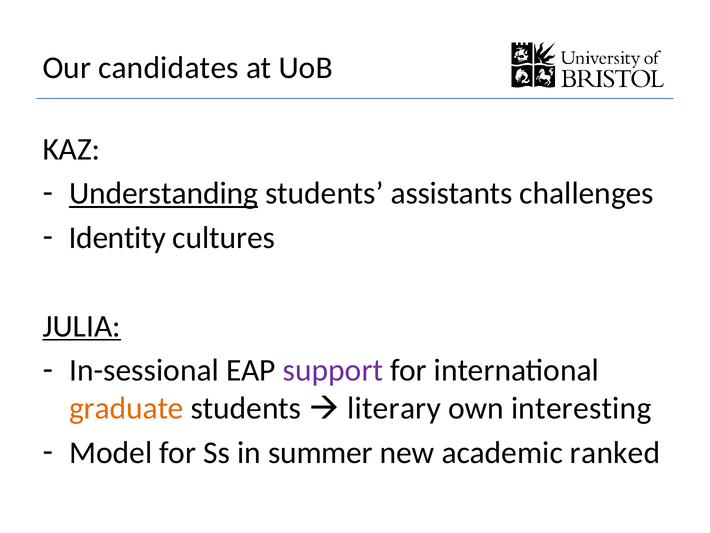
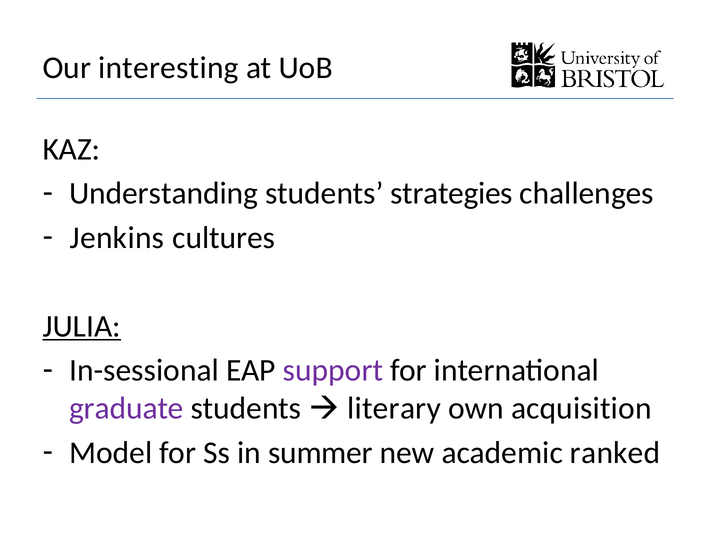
candidates: candidates -> interesting
Understanding underline: present -> none
assistants: assistants -> strategies
Identity: Identity -> Jenkins
graduate colour: orange -> purple
interesting: interesting -> acquisition
